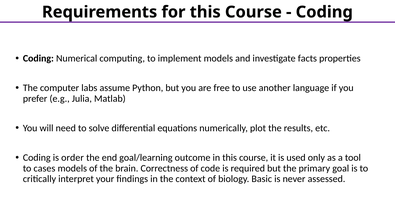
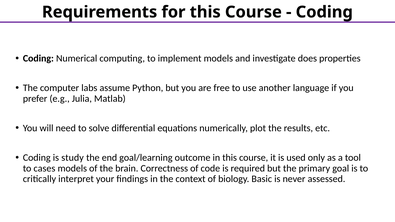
facts: facts -> does
order: order -> study
